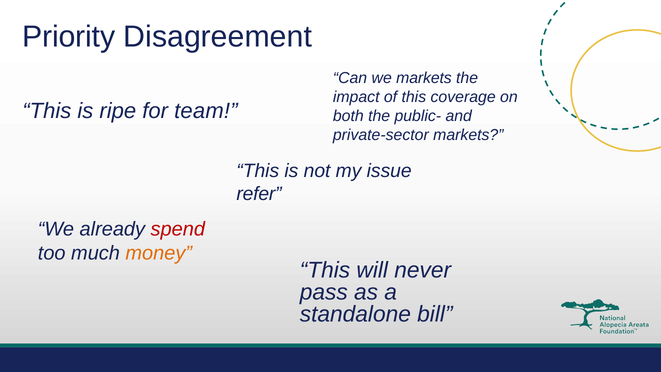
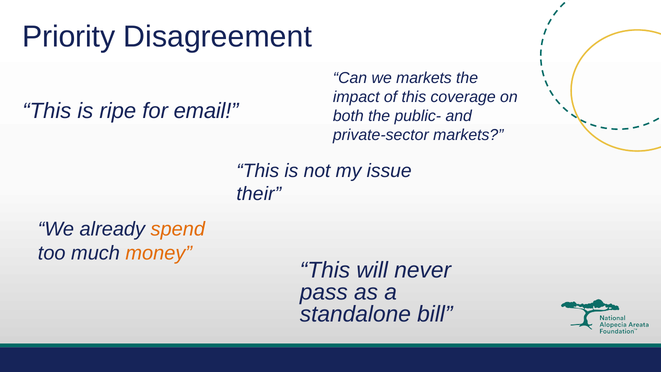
team: team -> email
refer: refer -> their
spend colour: red -> orange
